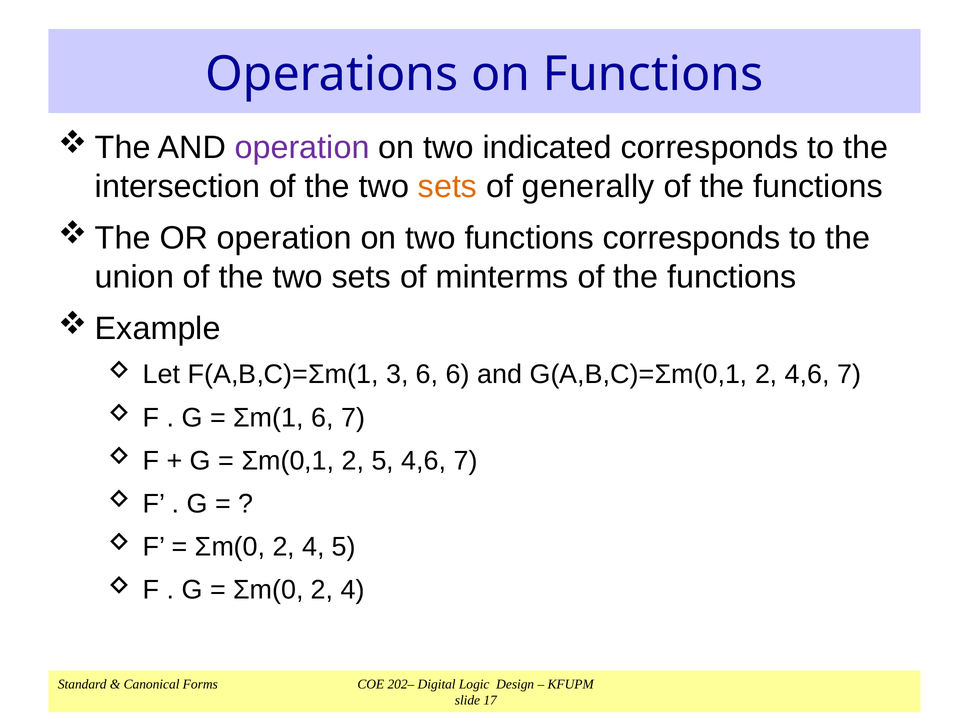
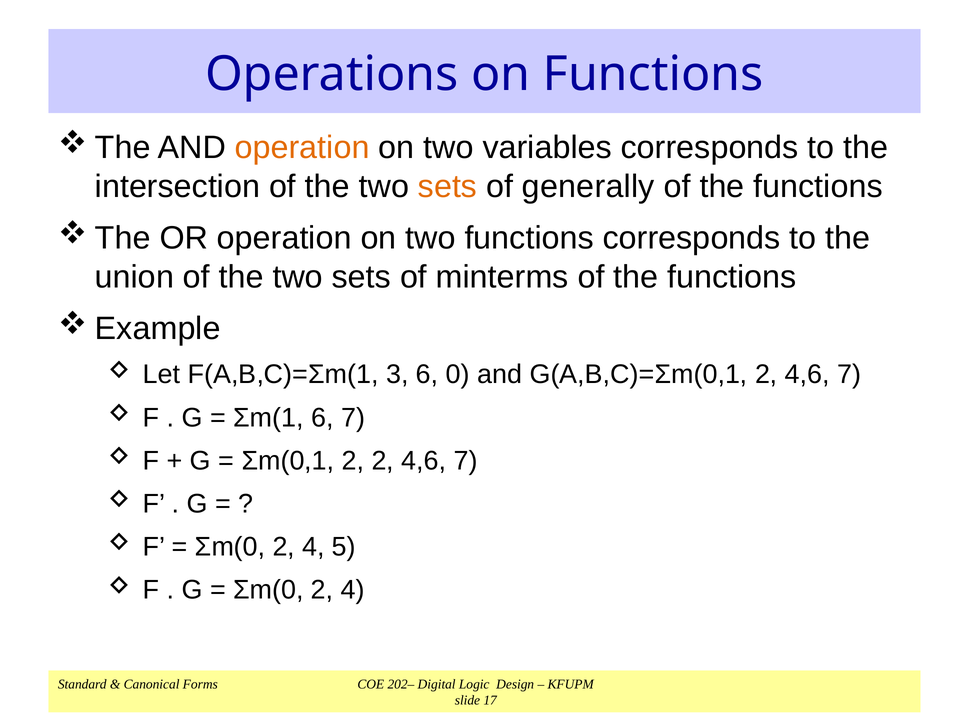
operation at (302, 148) colour: purple -> orange
indicated: indicated -> variables
6 6: 6 -> 0
2 5: 5 -> 2
